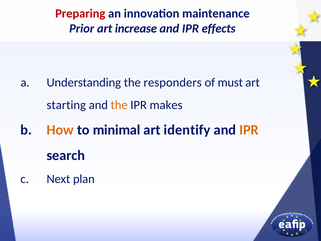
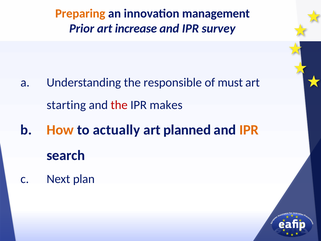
Preparing colour: red -> orange
maintenance: maintenance -> management
effects: effects -> survey
responders: responders -> responsible
the at (119, 105) colour: orange -> red
minimal: minimal -> actually
identify: identify -> planned
